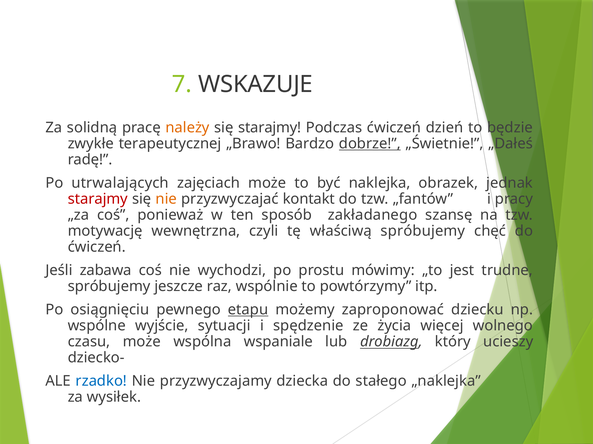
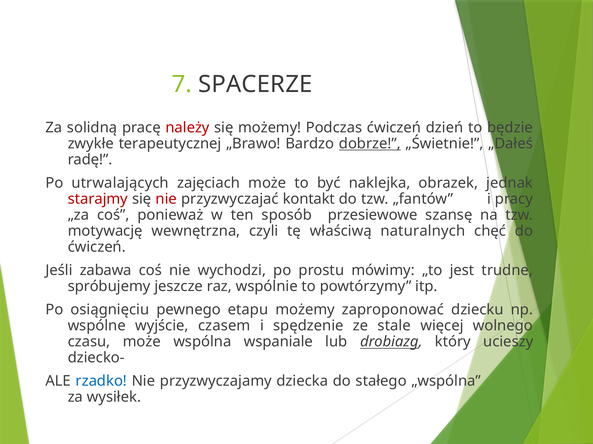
WSKAZUJE: WSKAZUJE -> SPACERZE
należy colour: orange -> red
się starajmy: starajmy -> możemy
nie at (166, 199) colour: orange -> red
zakładanego: zakładanego -> przesiewowe
właściwą spróbujemy: spróbujemy -> naturalnych
etapu underline: present -> none
sytuacji: sytuacji -> czasem
życia: życia -> stale
„naklejka: „naklejka -> „wspólna
